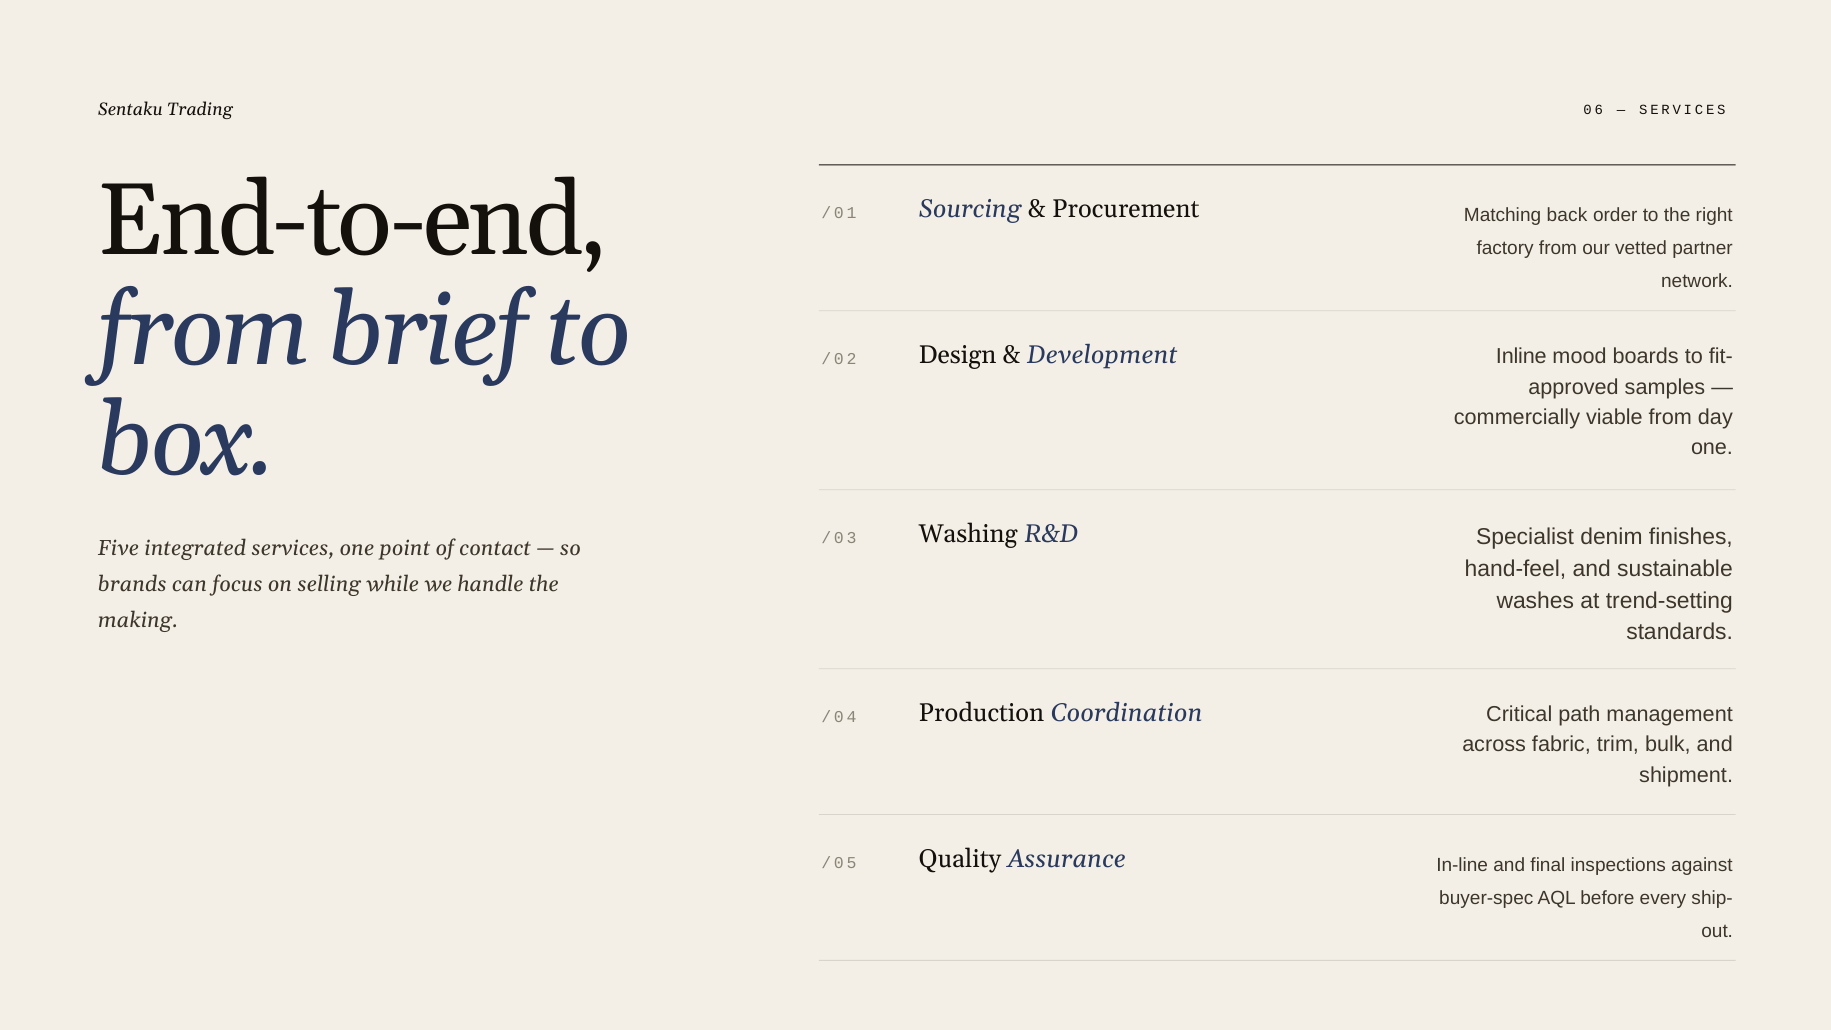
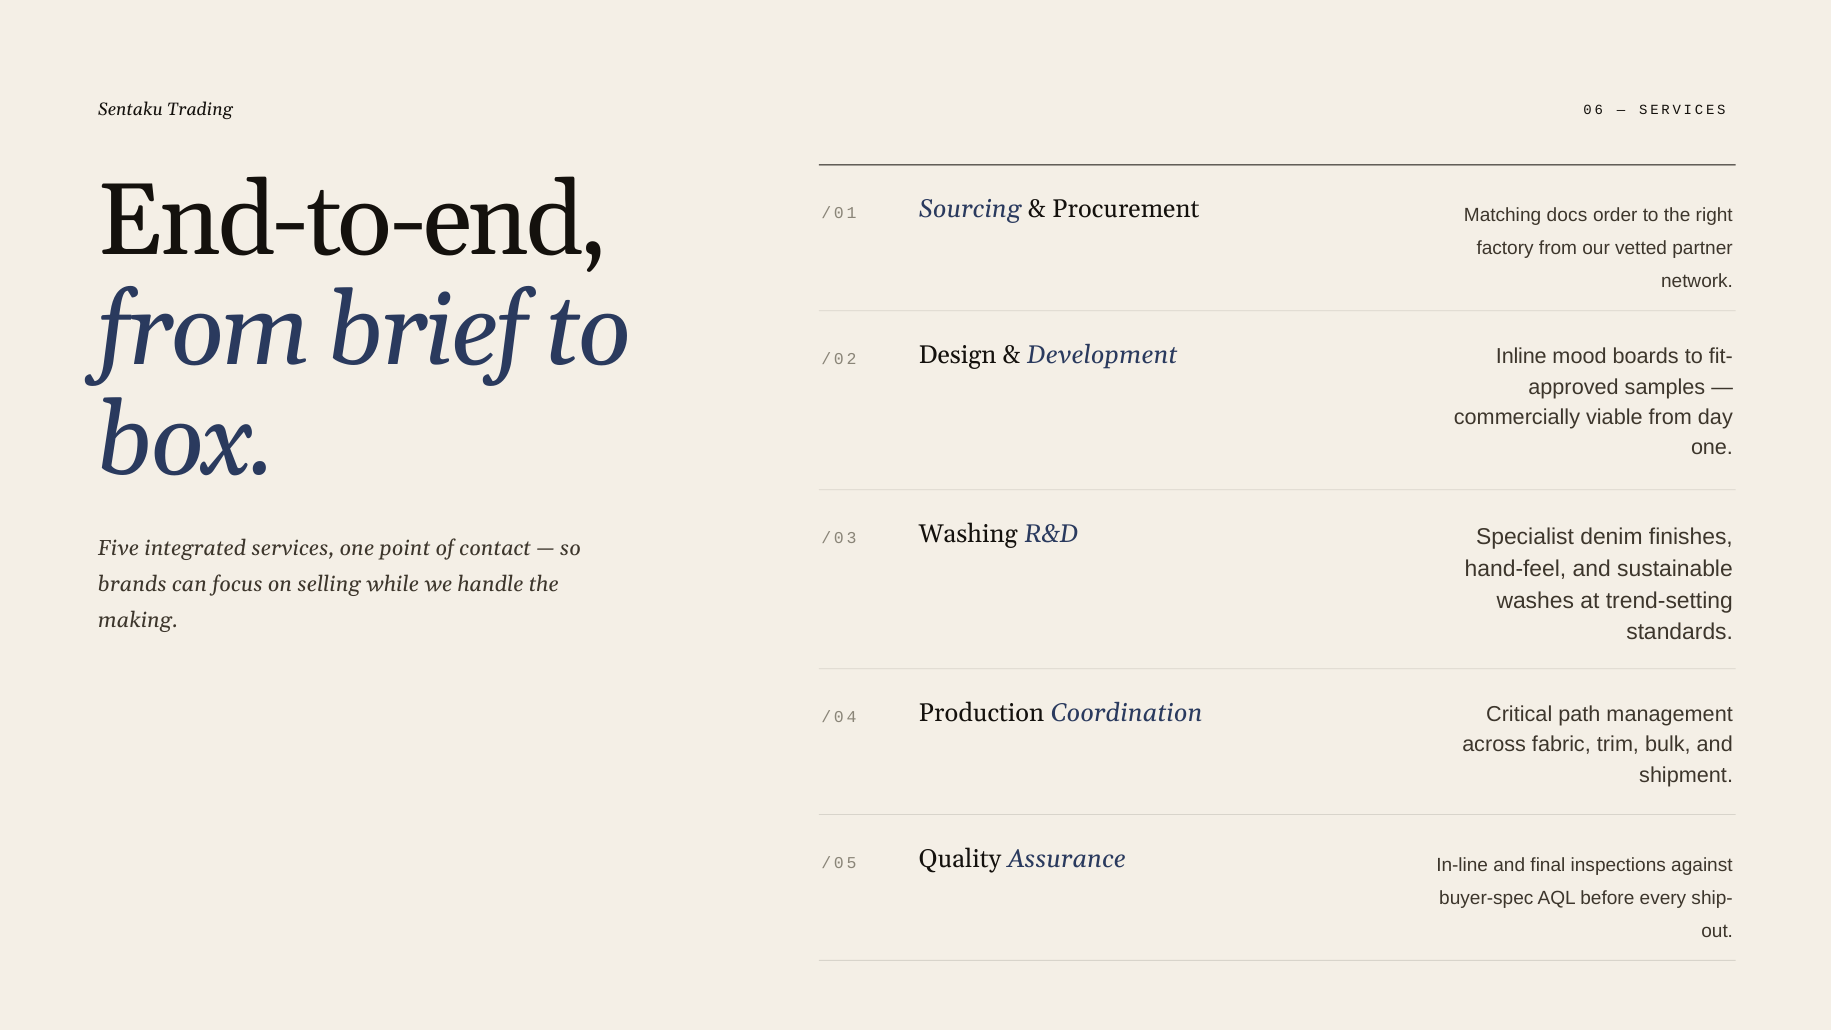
back: back -> docs
